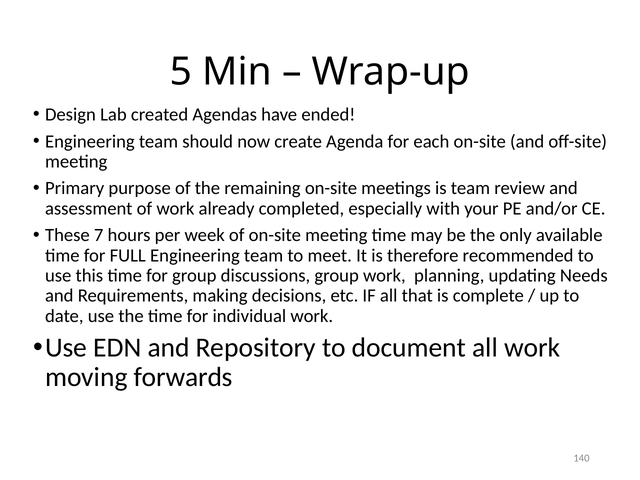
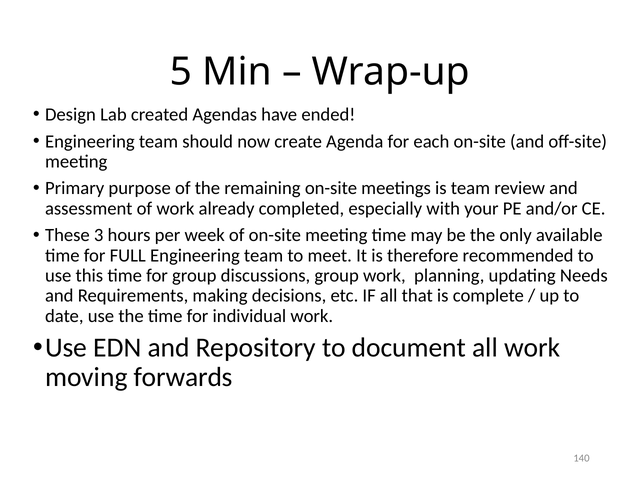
7: 7 -> 3
